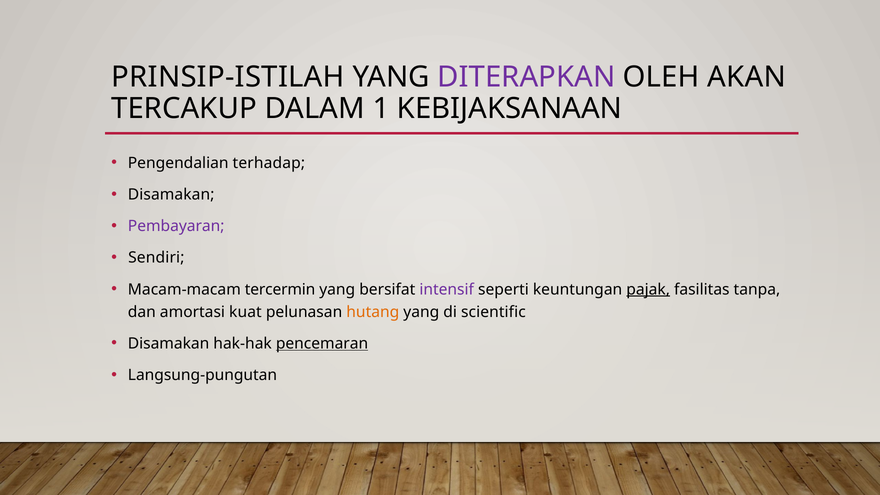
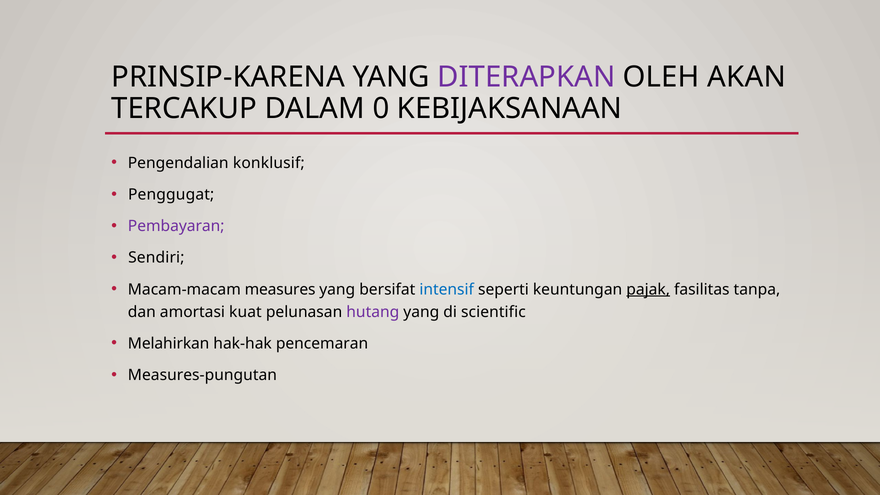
PRINSIP-ISTILAH: PRINSIP-ISTILAH -> PRINSIP-KARENA
1: 1 -> 0
terhadap: terhadap -> konklusif
Disamakan at (171, 195): Disamakan -> Penggugat
tercermin: tercermin -> measures
intensif colour: purple -> blue
hutang colour: orange -> purple
Disamakan at (169, 344): Disamakan -> Melahirkan
pencemaran underline: present -> none
Langsung-pungutan: Langsung-pungutan -> Measures-pungutan
